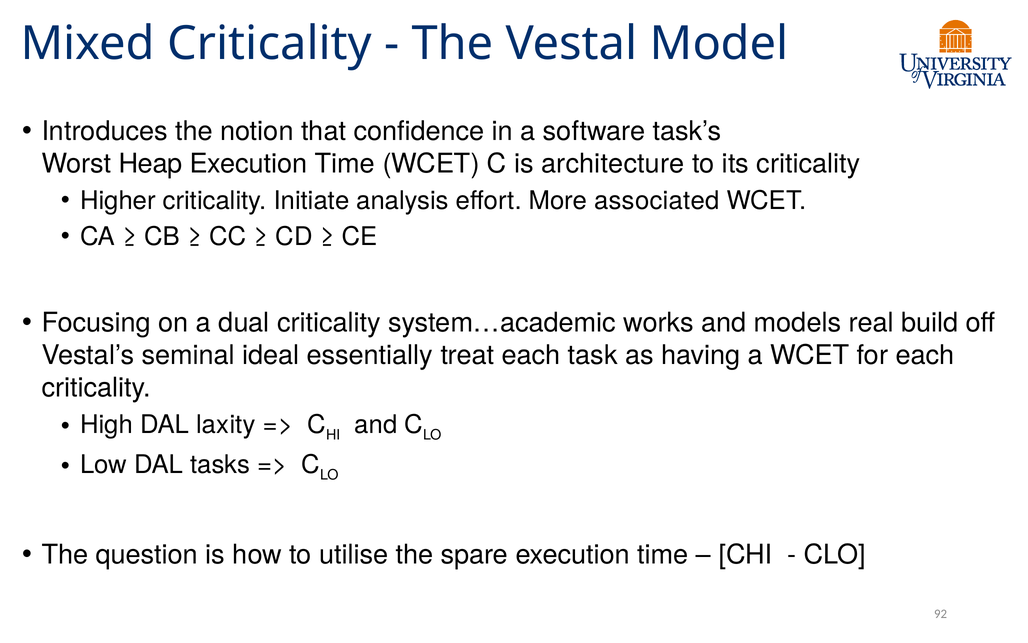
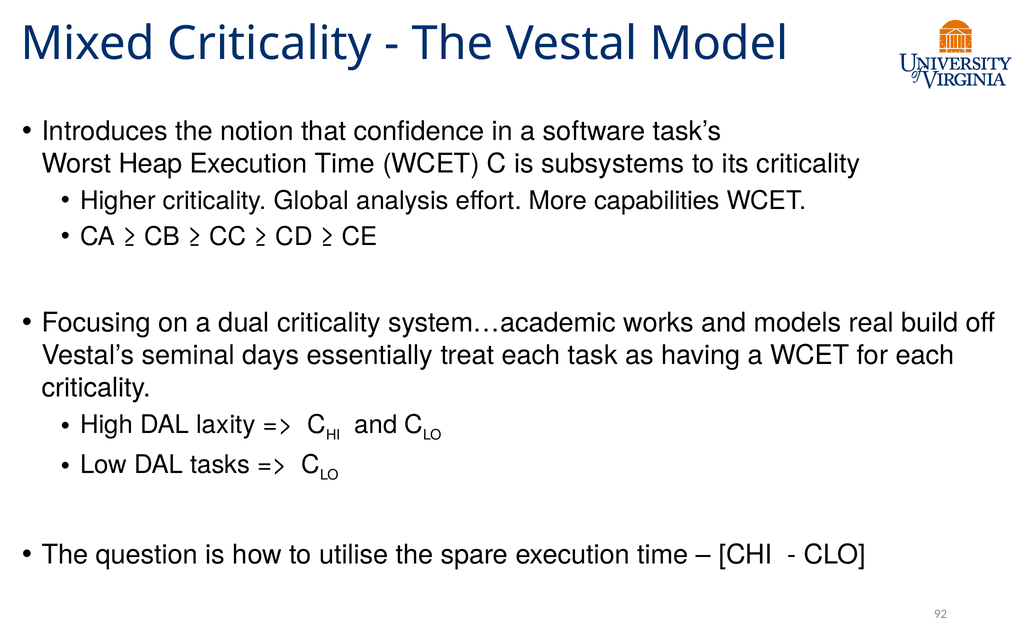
architecture: architecture -> subsystems
Initiate: Initiate -> Global
associated: associated -> capabilities
ideal: ideal -> days
